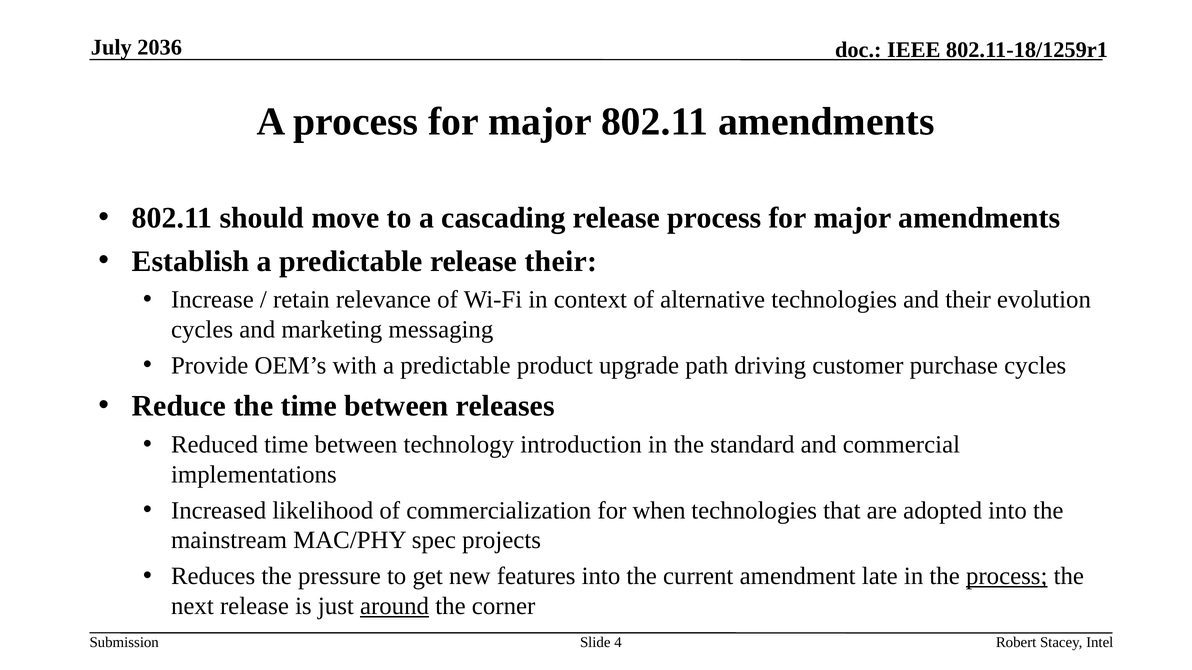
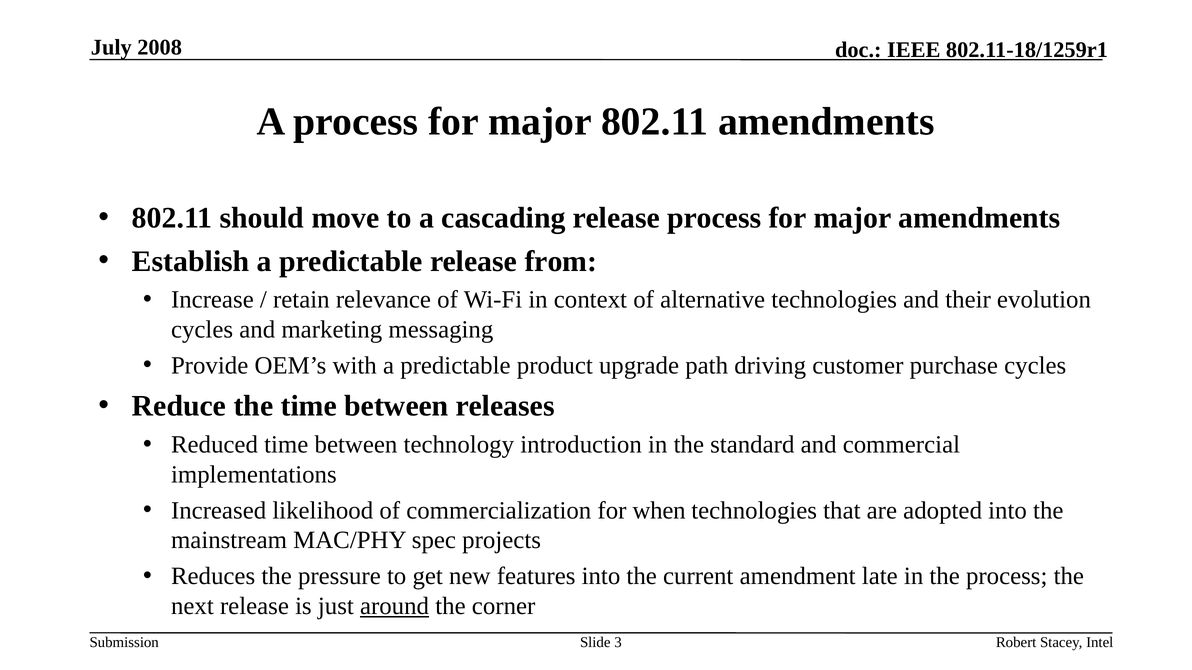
2036: 2036 -> 2008
release their: their -> from
process at (1007, 577) underline: present -> none
4: 4 -> 3
